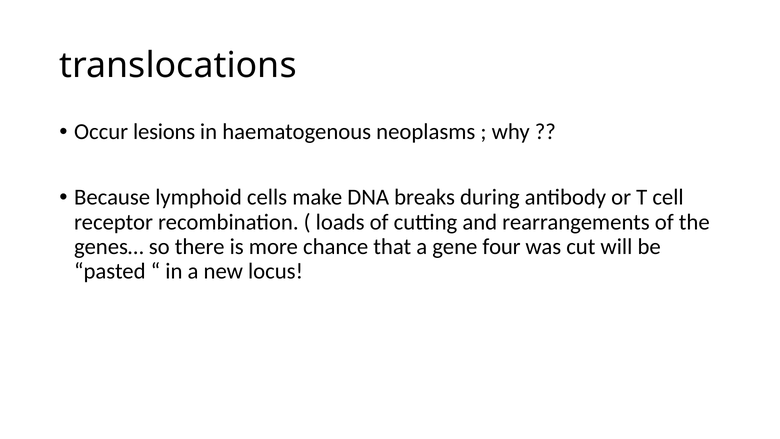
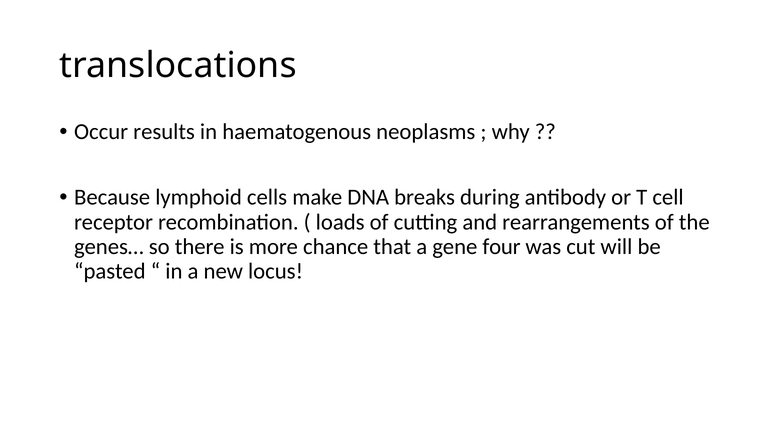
lesions: lesions -> results
